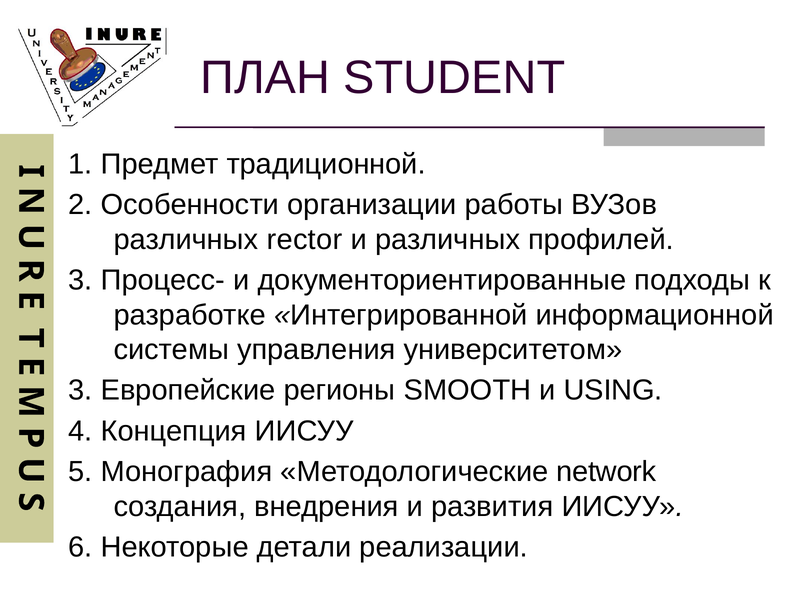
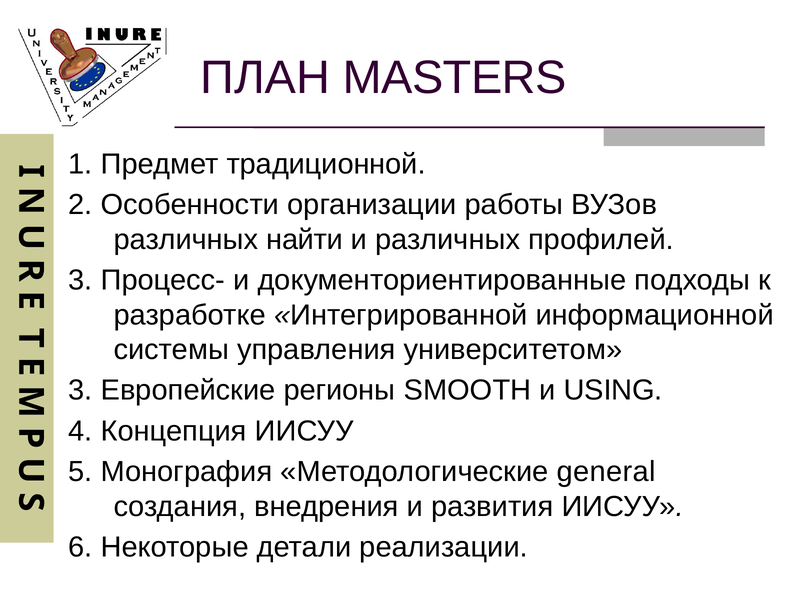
STUDENT: STUDENT -> MASTERS
rector: rector -> найти
network: network -> general
